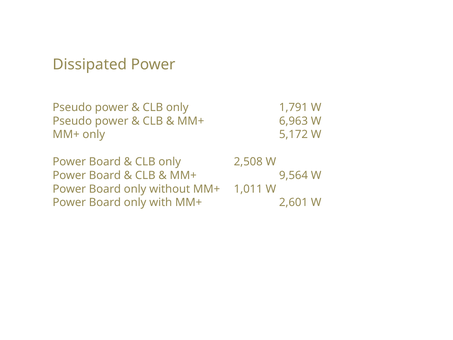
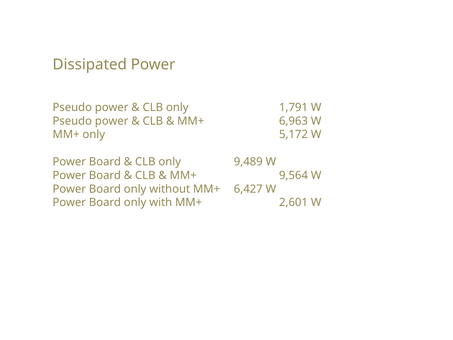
2,508: 2,508 -> 9,489
1,011: 1,011 -> 6,427
